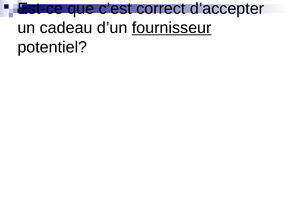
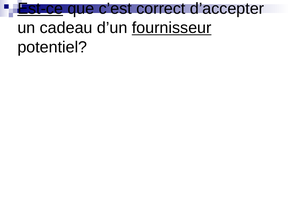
Est-ce underline: none -> present
